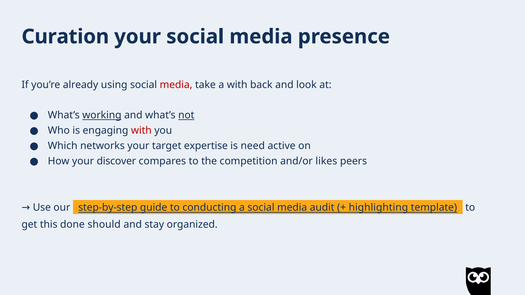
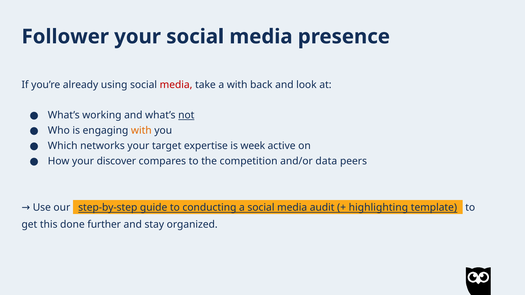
Curation: Curation -> Follower
working underline: present -> none
with at (141, 131) colour: red -> orange
need: need -> week
likes: likes -> data
should: should -> further
